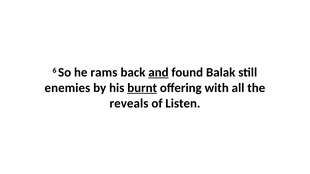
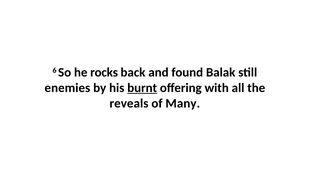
rams: rams -> rocks
and underline: present -> none
Listen: Listen -> Many
